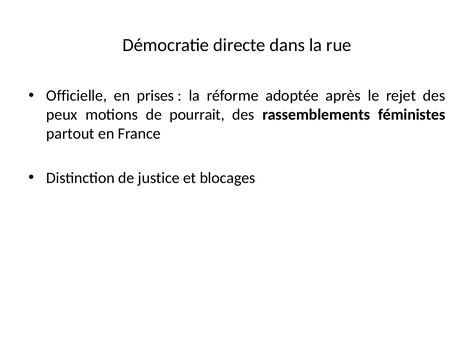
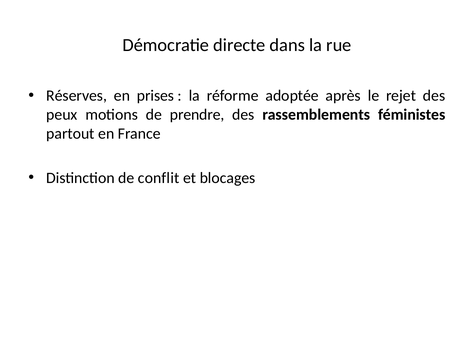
Officielle: Officielle -> Réserves
pourrait: pourrait -> prendre
justice: justice -> conflit
